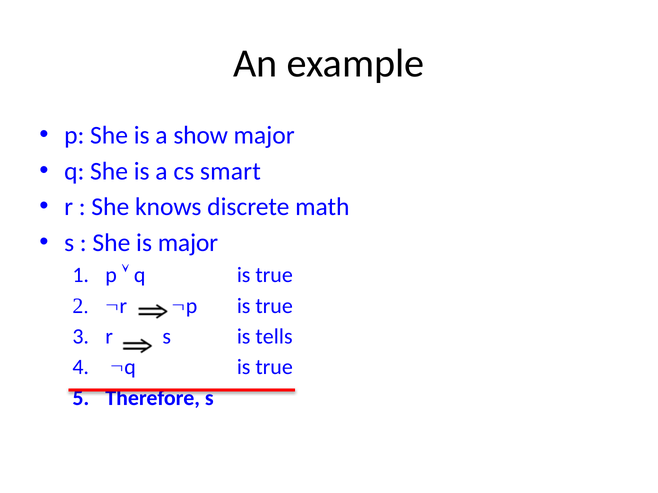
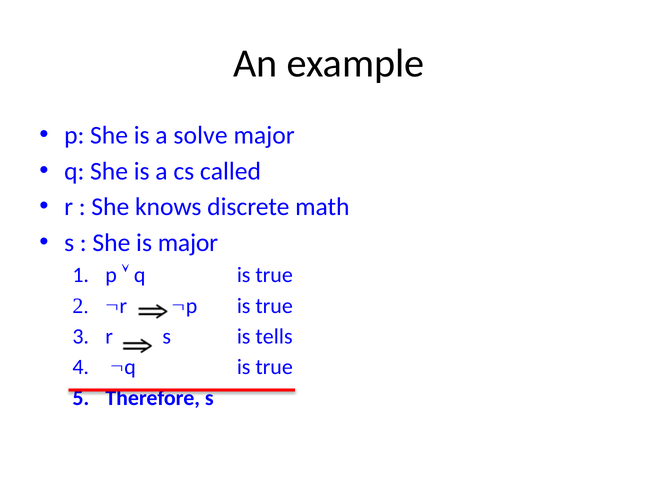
show: show -> solve
smart: smart -> called
